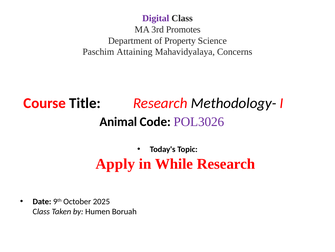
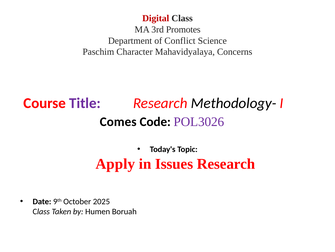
Digital colour: purple -> red
Property: Property -> Conflict
Attaining: Attaining -> Character
Title colour: black -> purple
Animal: Animal -> Comes
While: While -> Issues
